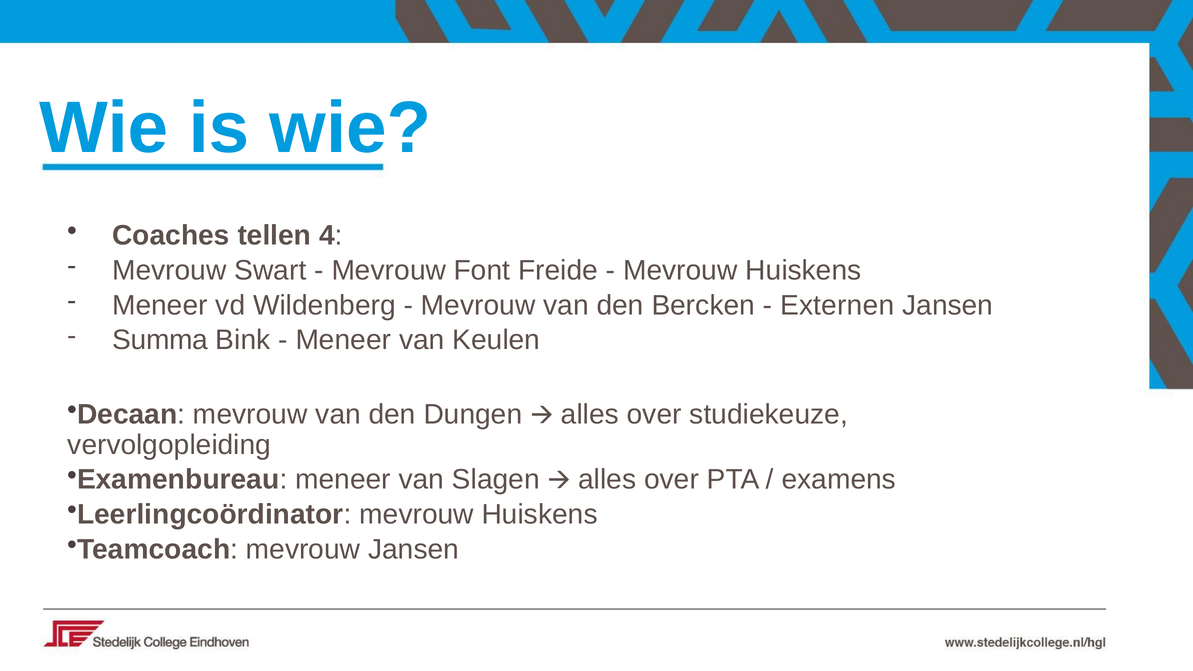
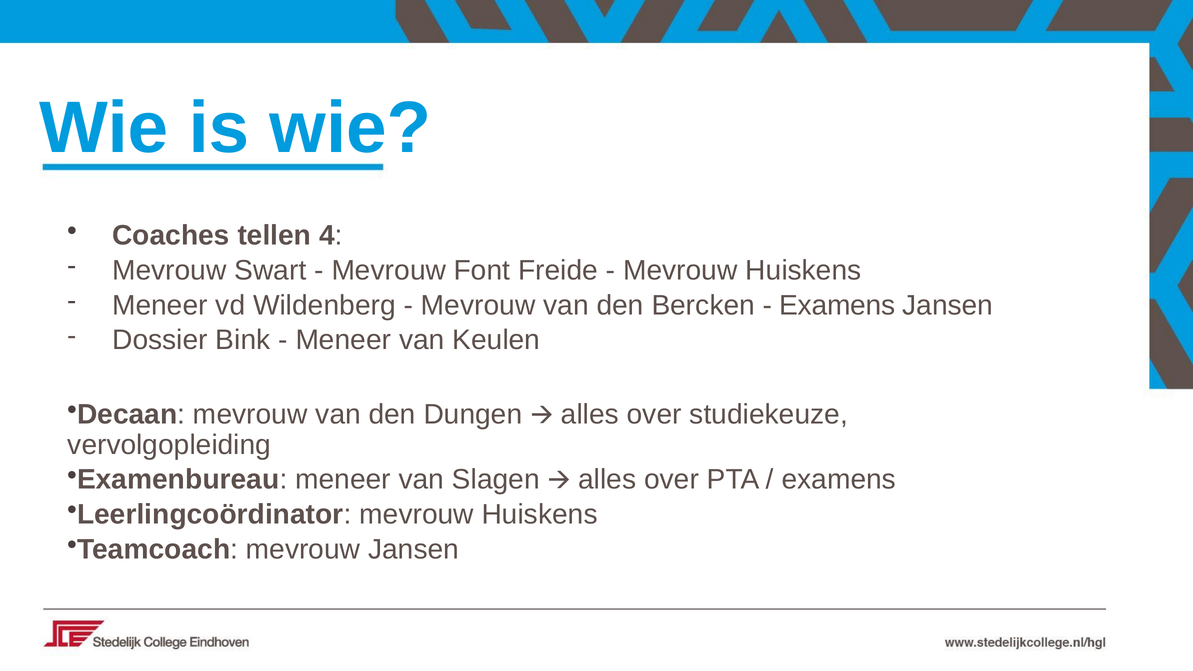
Externen at (837, 305): Externen -> Examens
Summa: Summa -> Dossier
